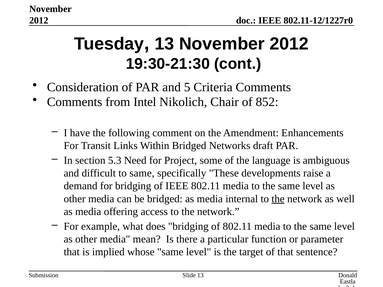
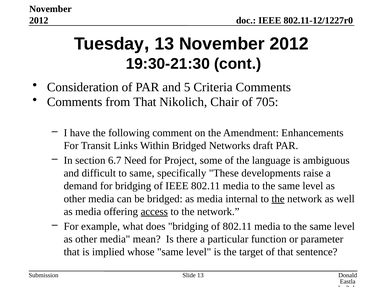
from Intel: Intel -> That
852: 852 -> 705
5.3: 5.3 -> 6.7
access underline: none -> present
